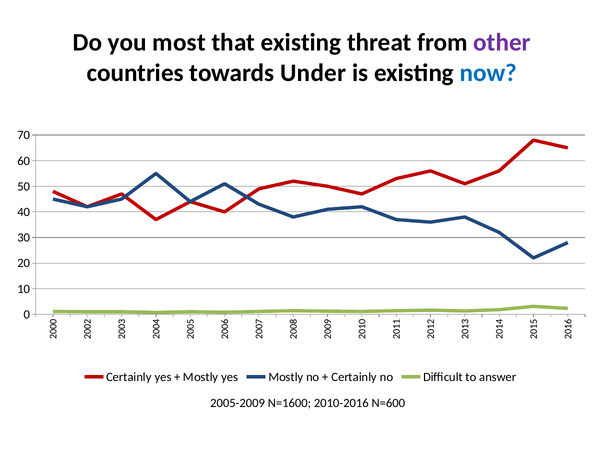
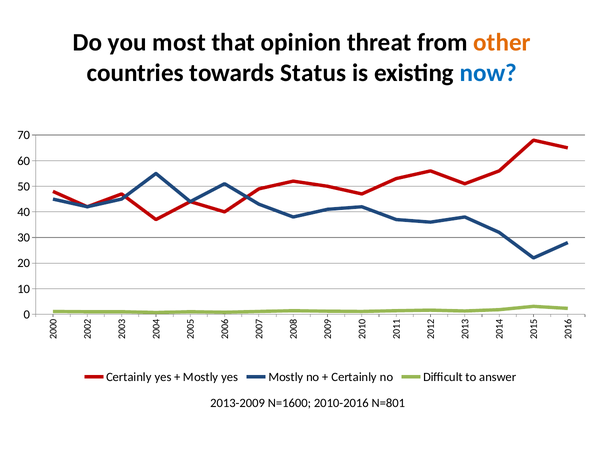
that existing: existing -> opinion
other colour: purple -> orange
Under: Under -> Status
2005-2009: 2005-2009 -> 2013-2009
N=600: N=600 -> N=801
